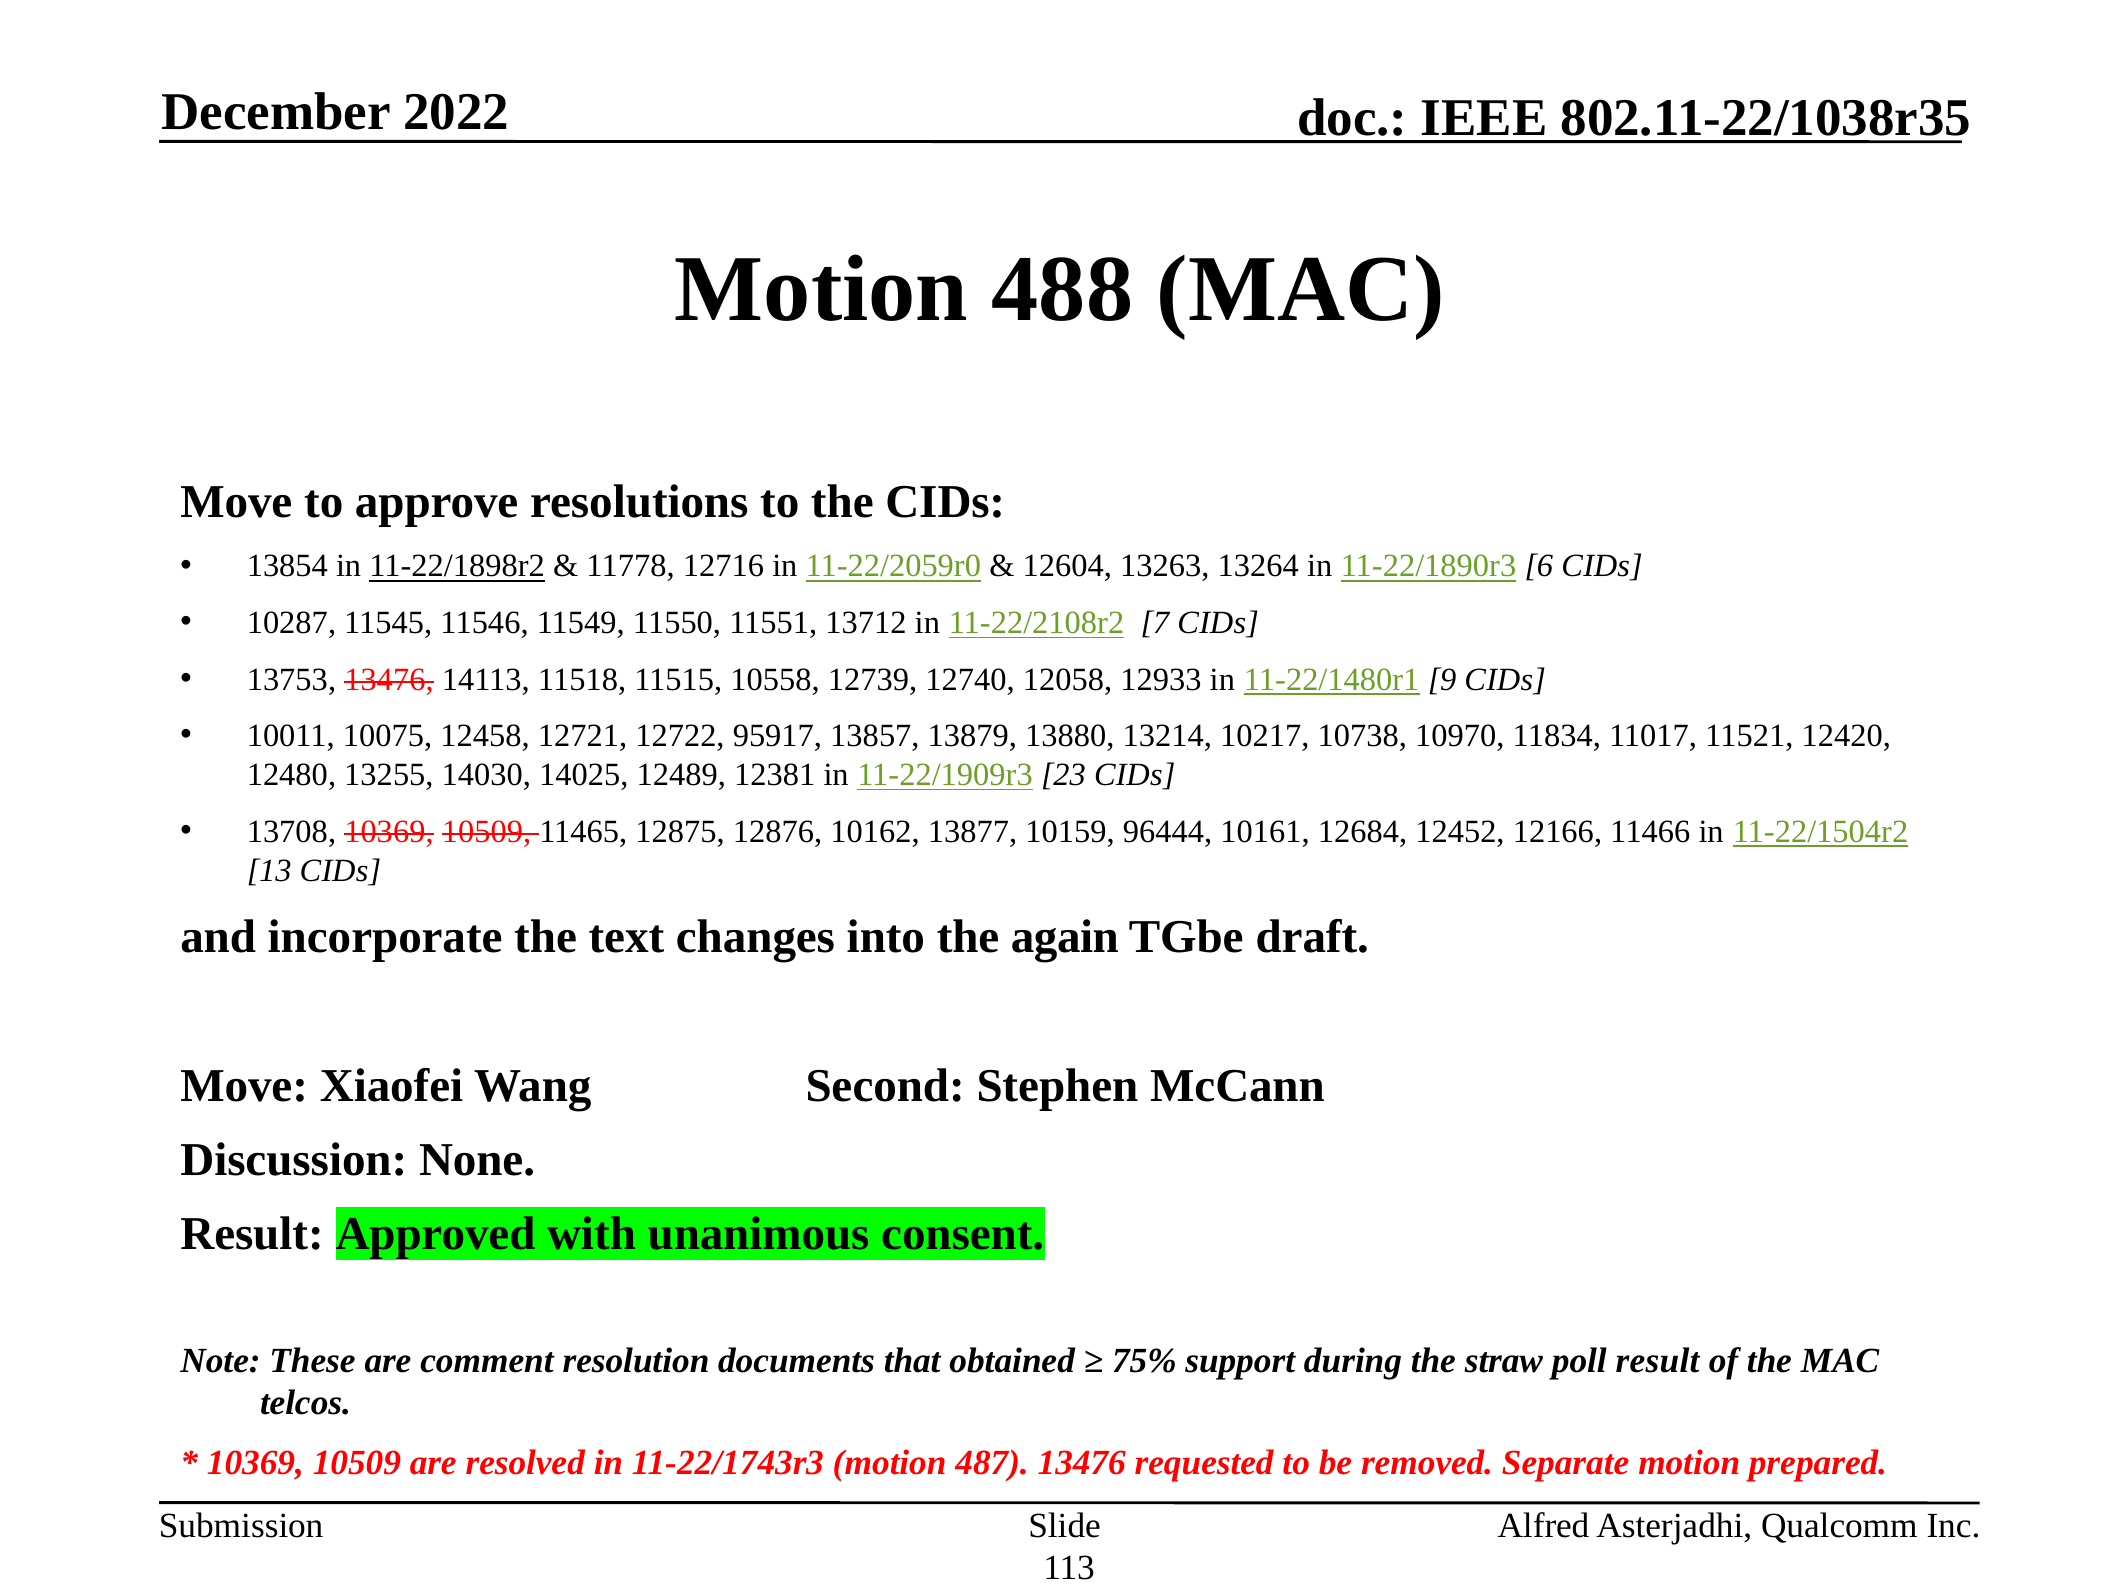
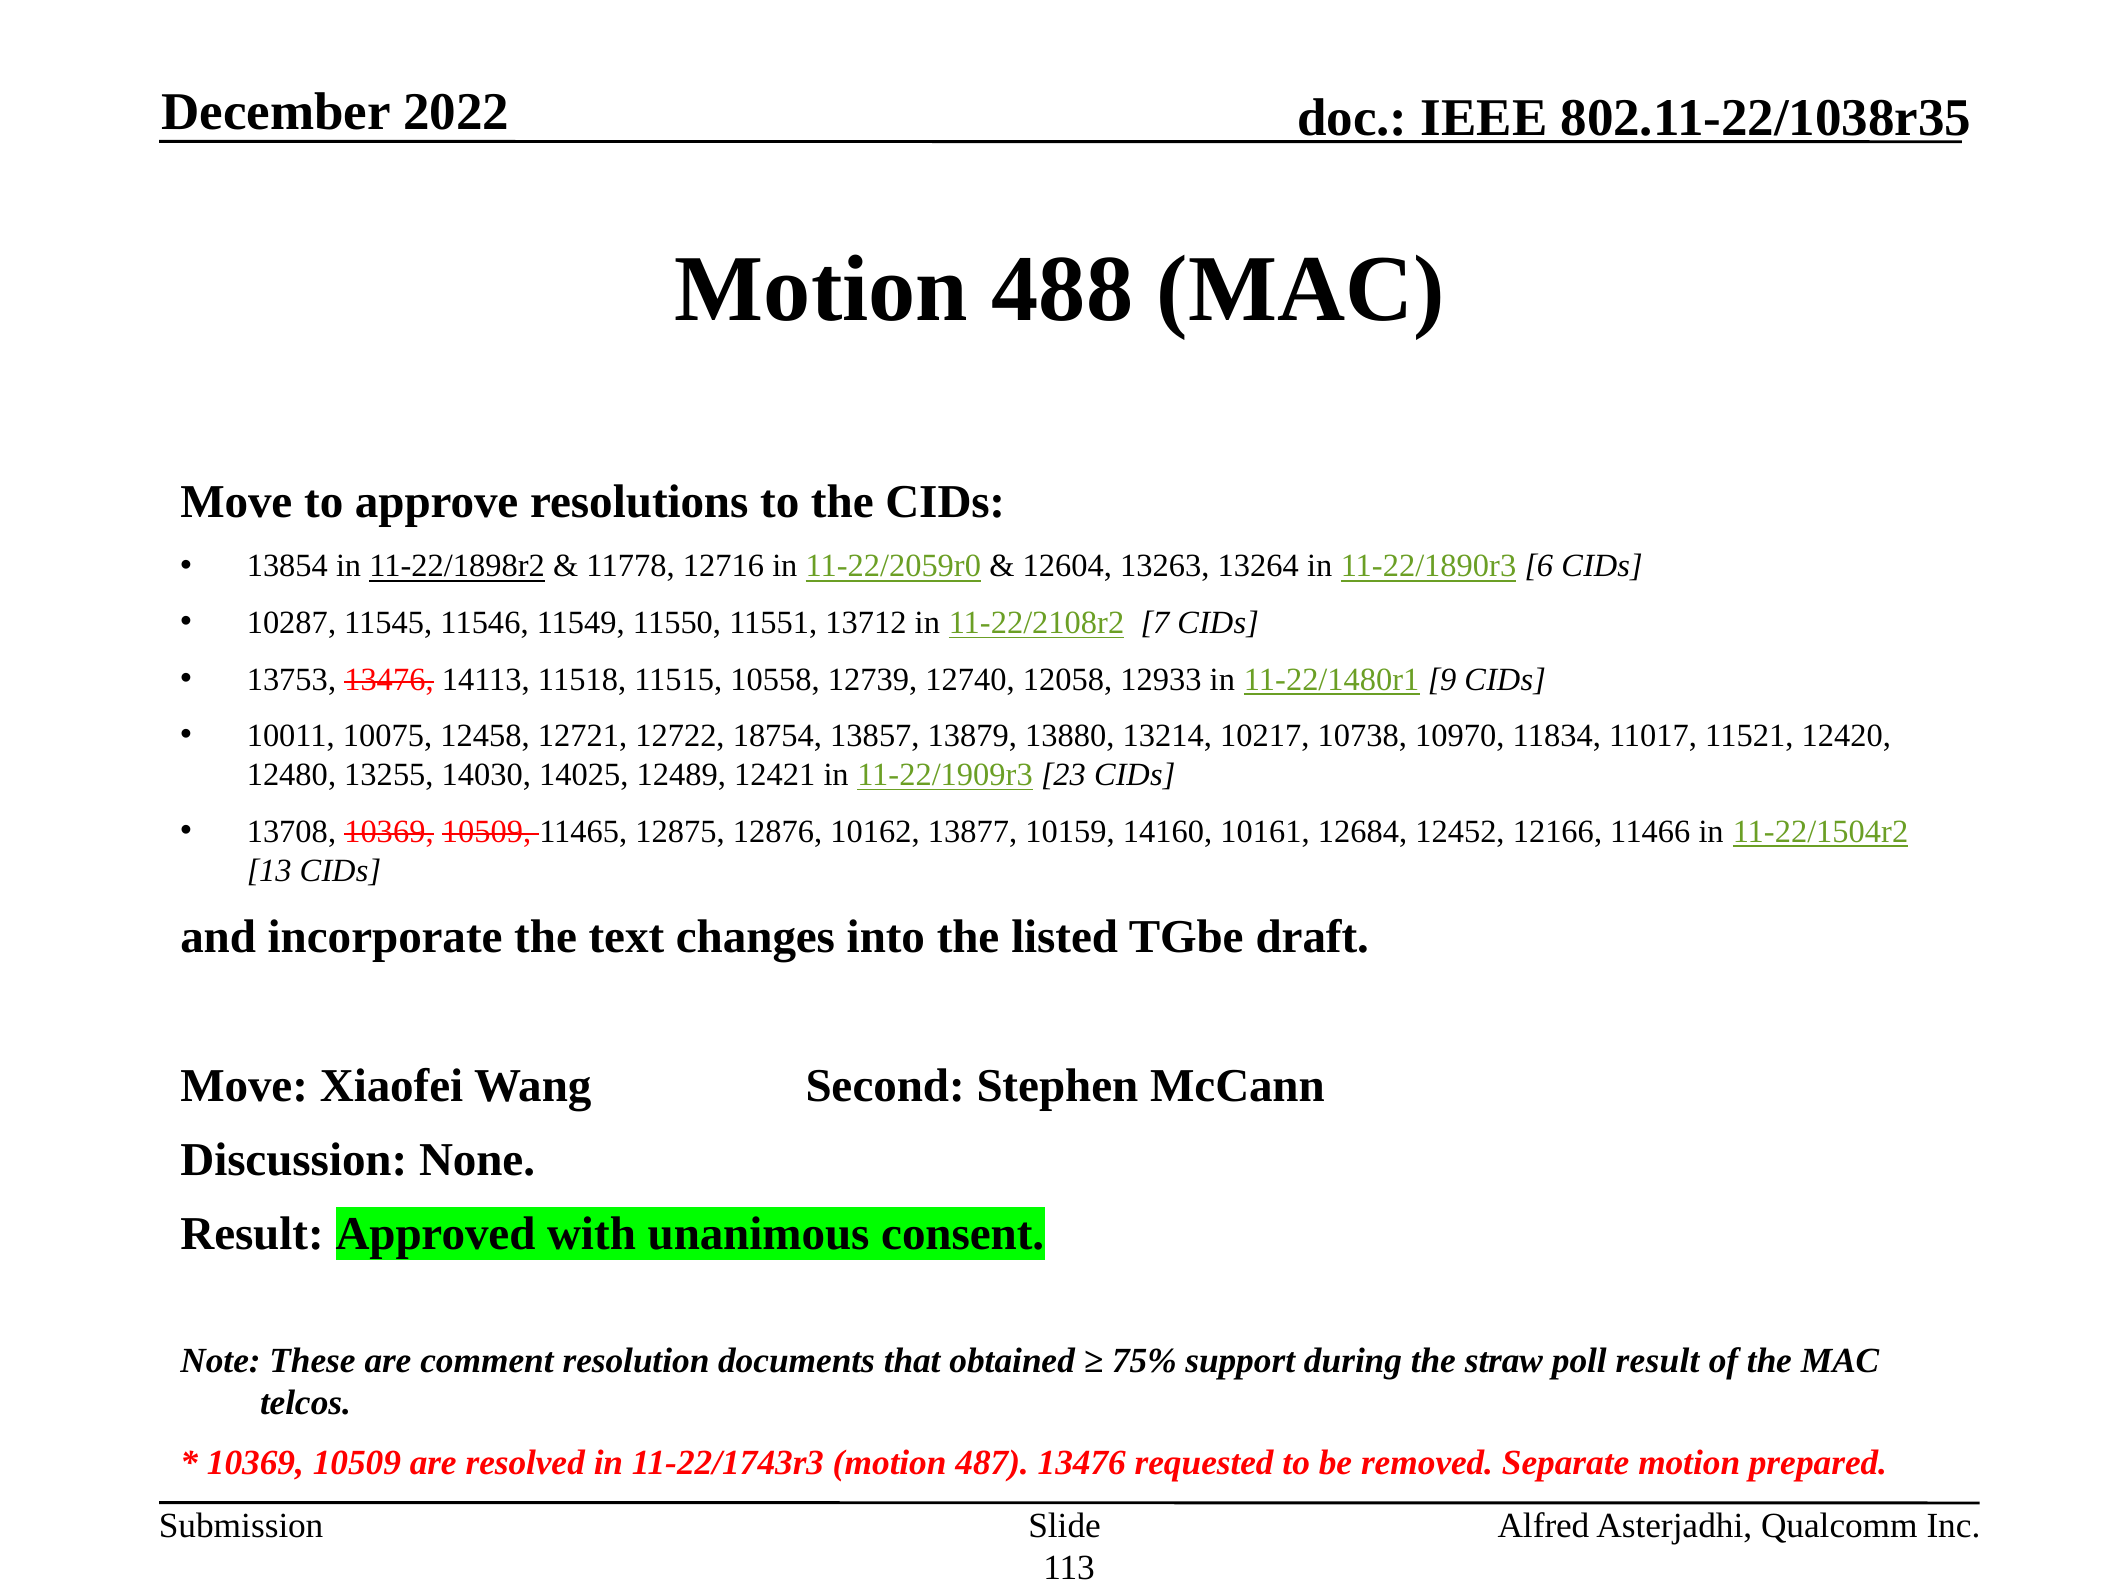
95917: 95917 -> 18754
12381: 12381 -> 12421
96444: 96444 -> 14160
again: again -> listed
